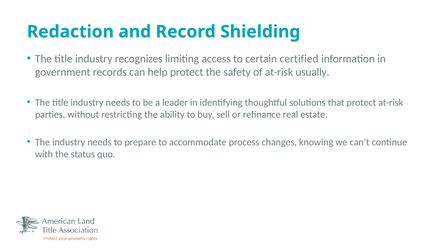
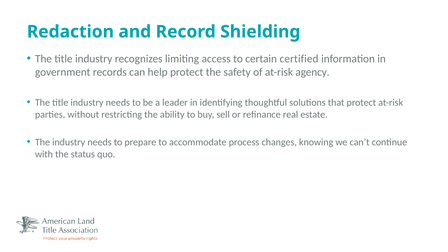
usually: usually -> agency
